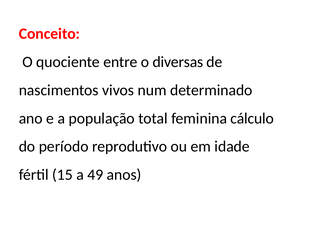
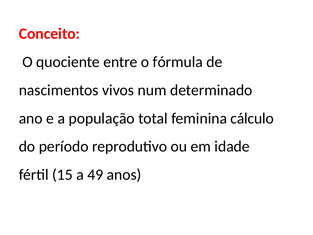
diversas: diversas -> fórmula
